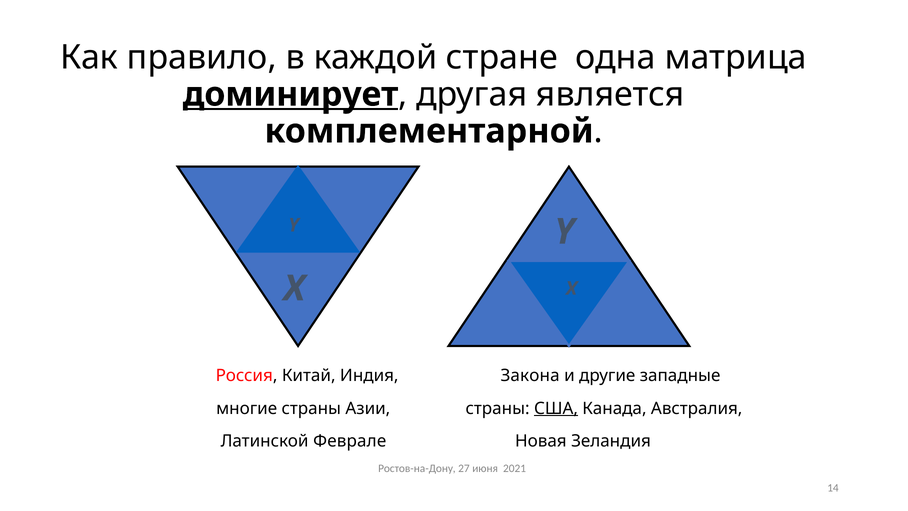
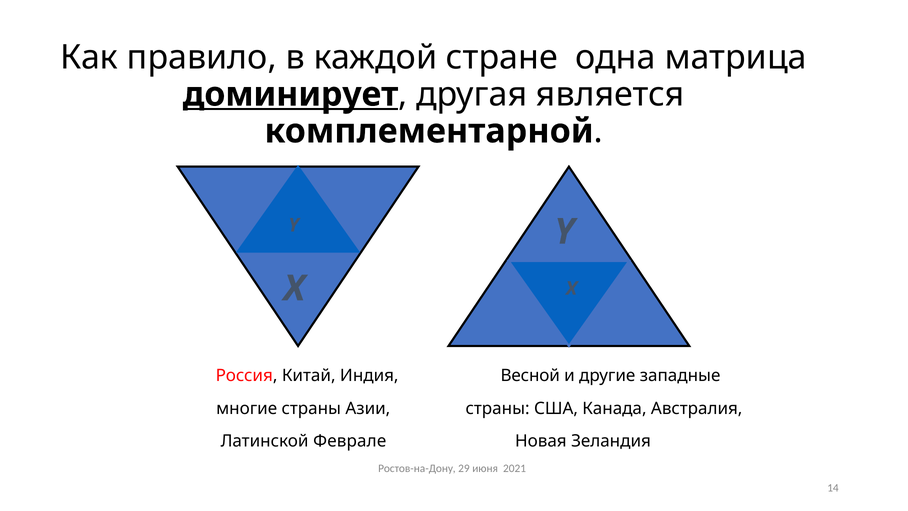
Закона: Закона -> Весной
США underline: present -> none
27: 27 -> 29
